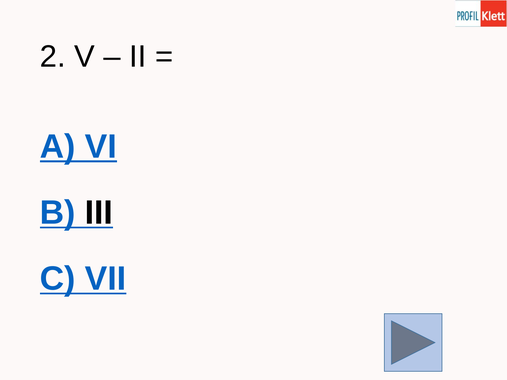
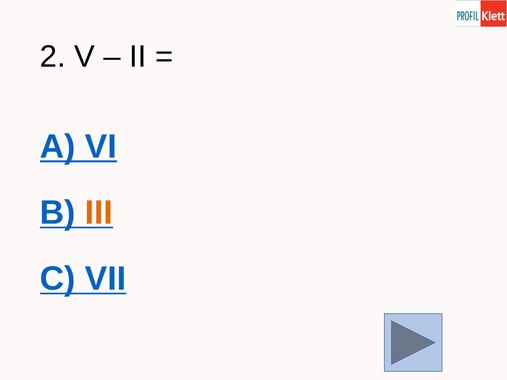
III colour: black -> orange
